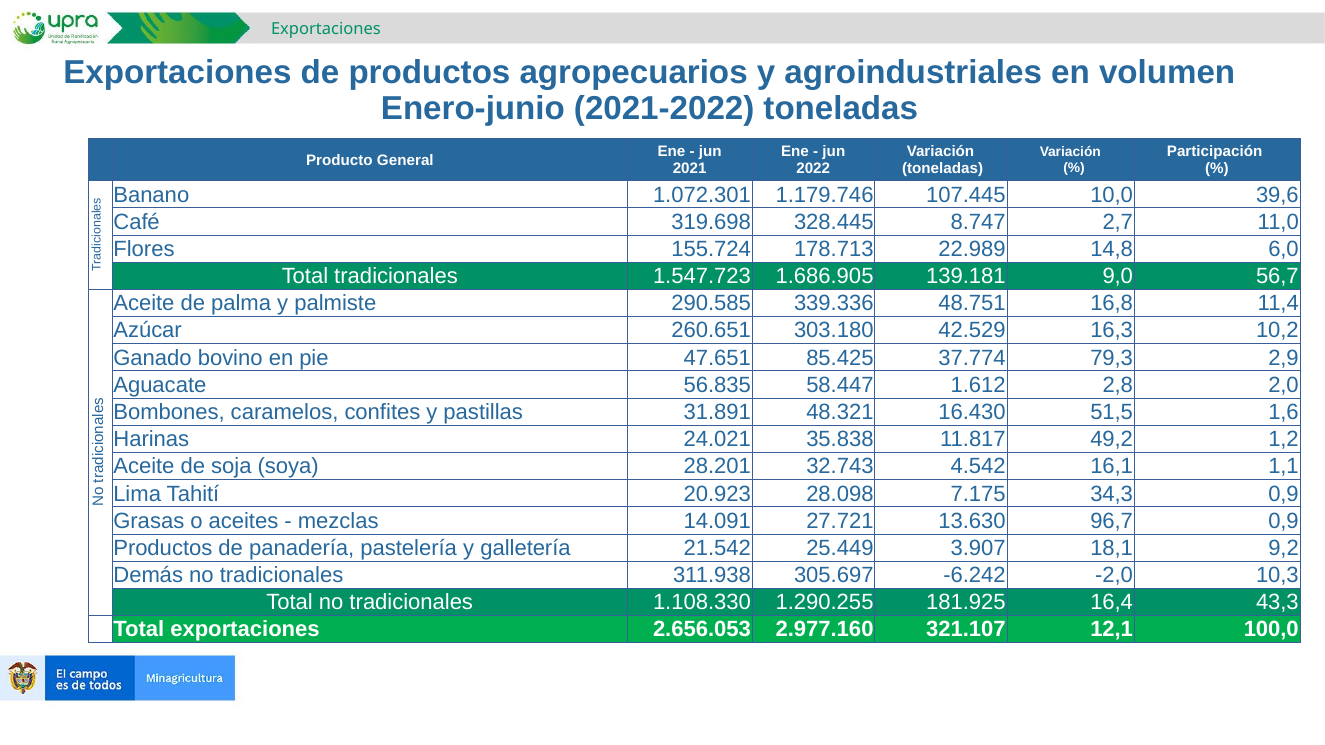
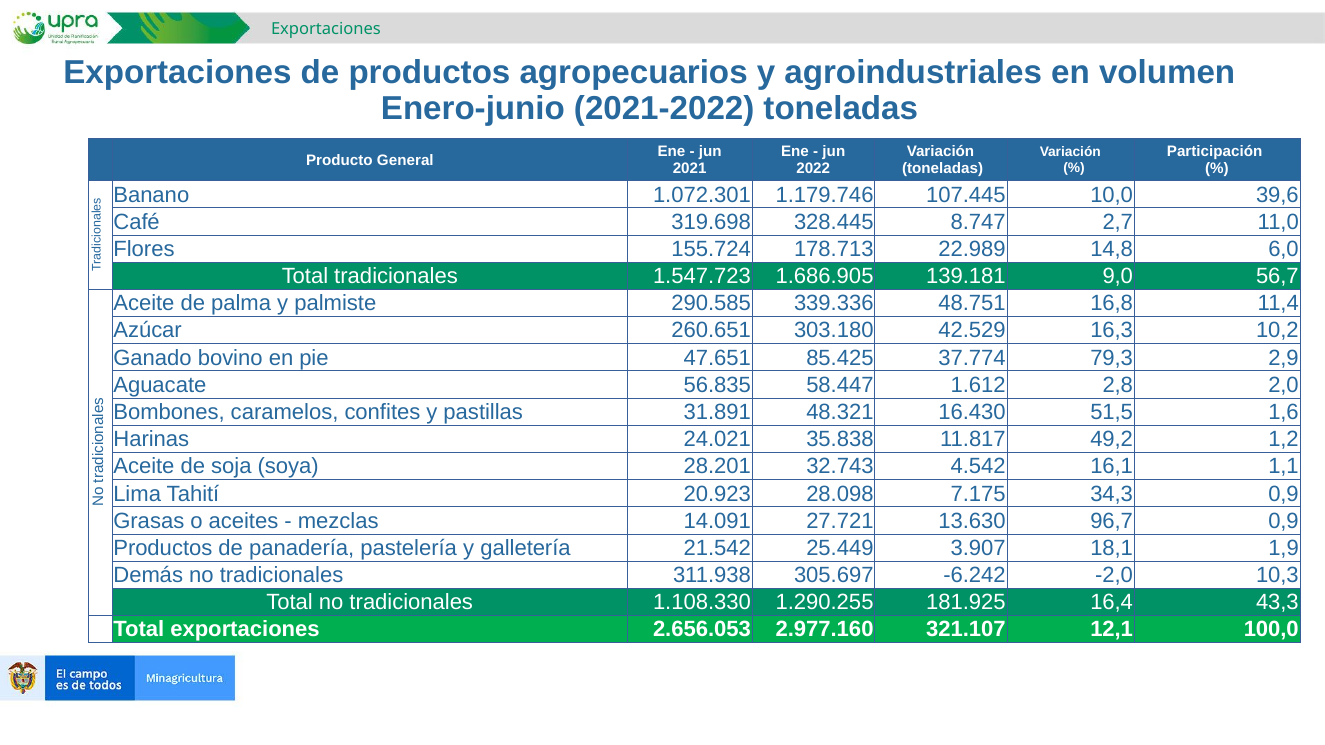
9,2: 9,2 -> 1,9
